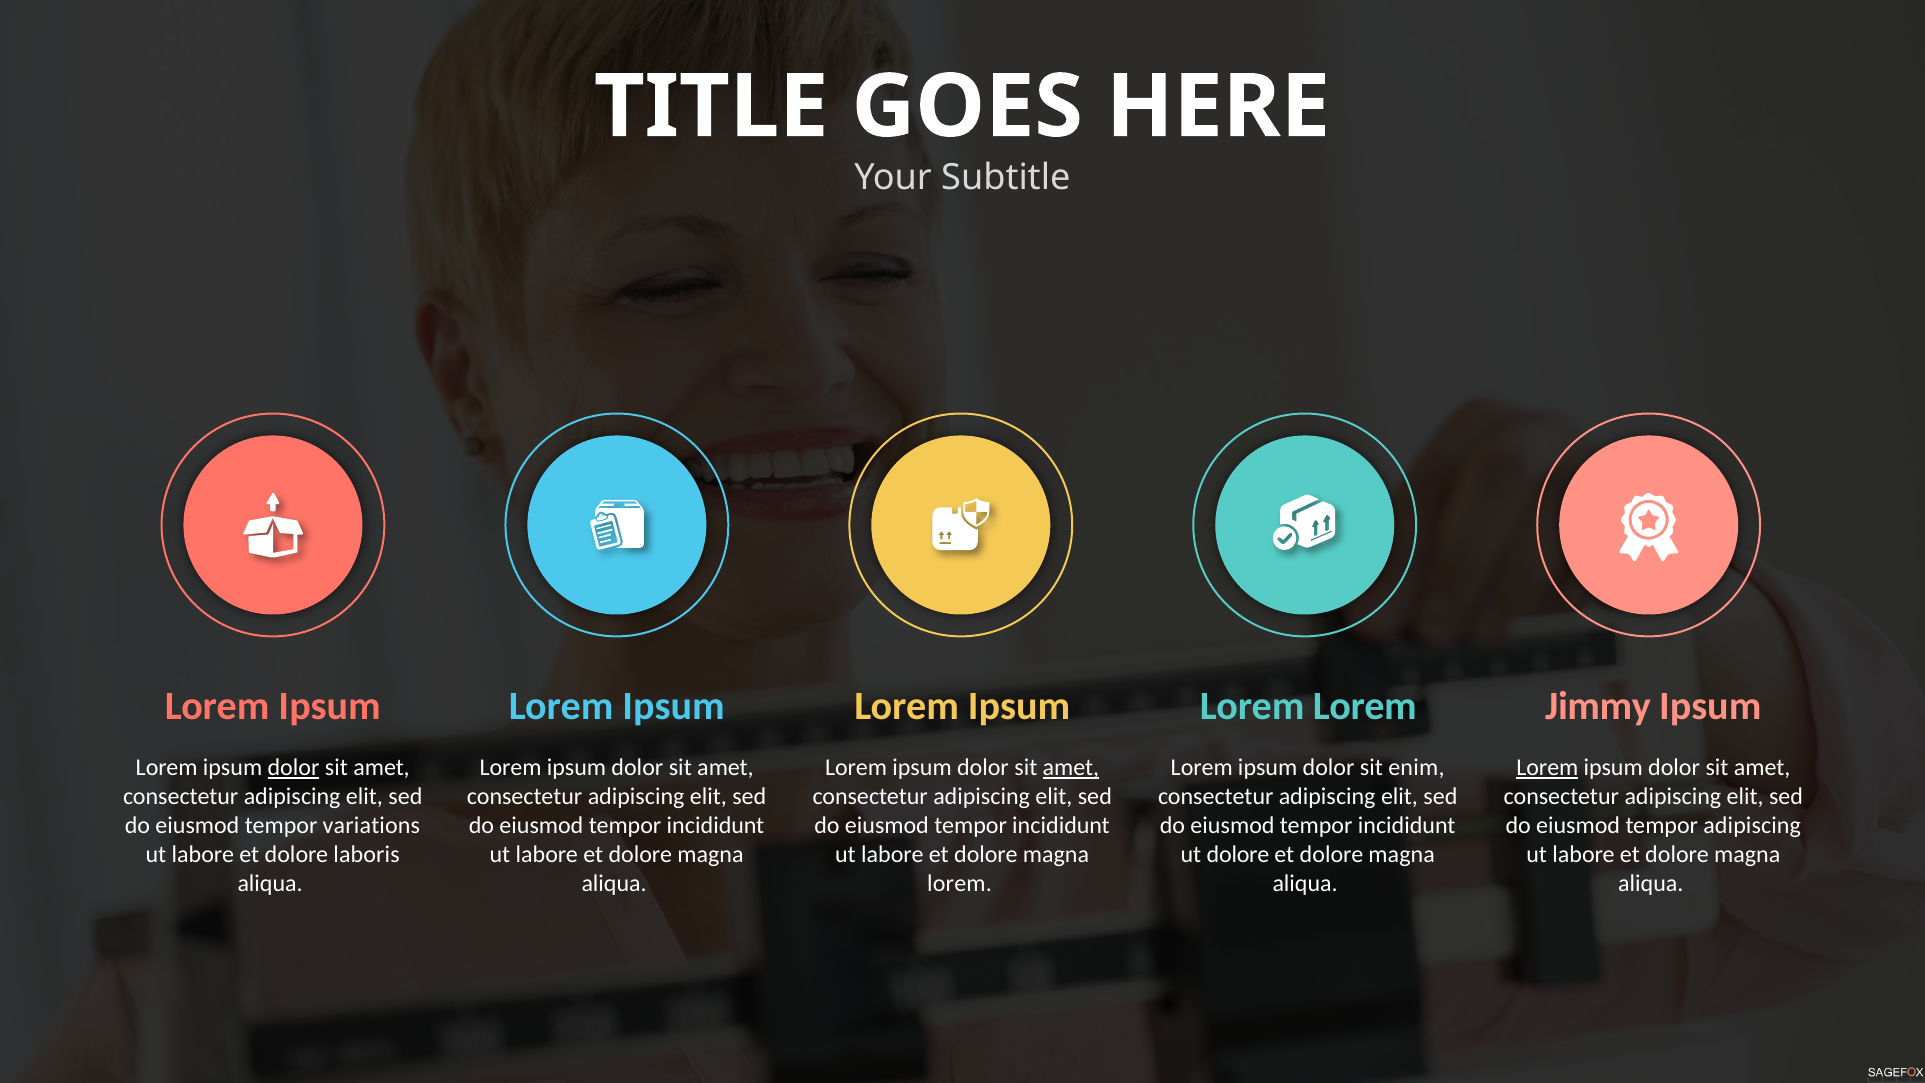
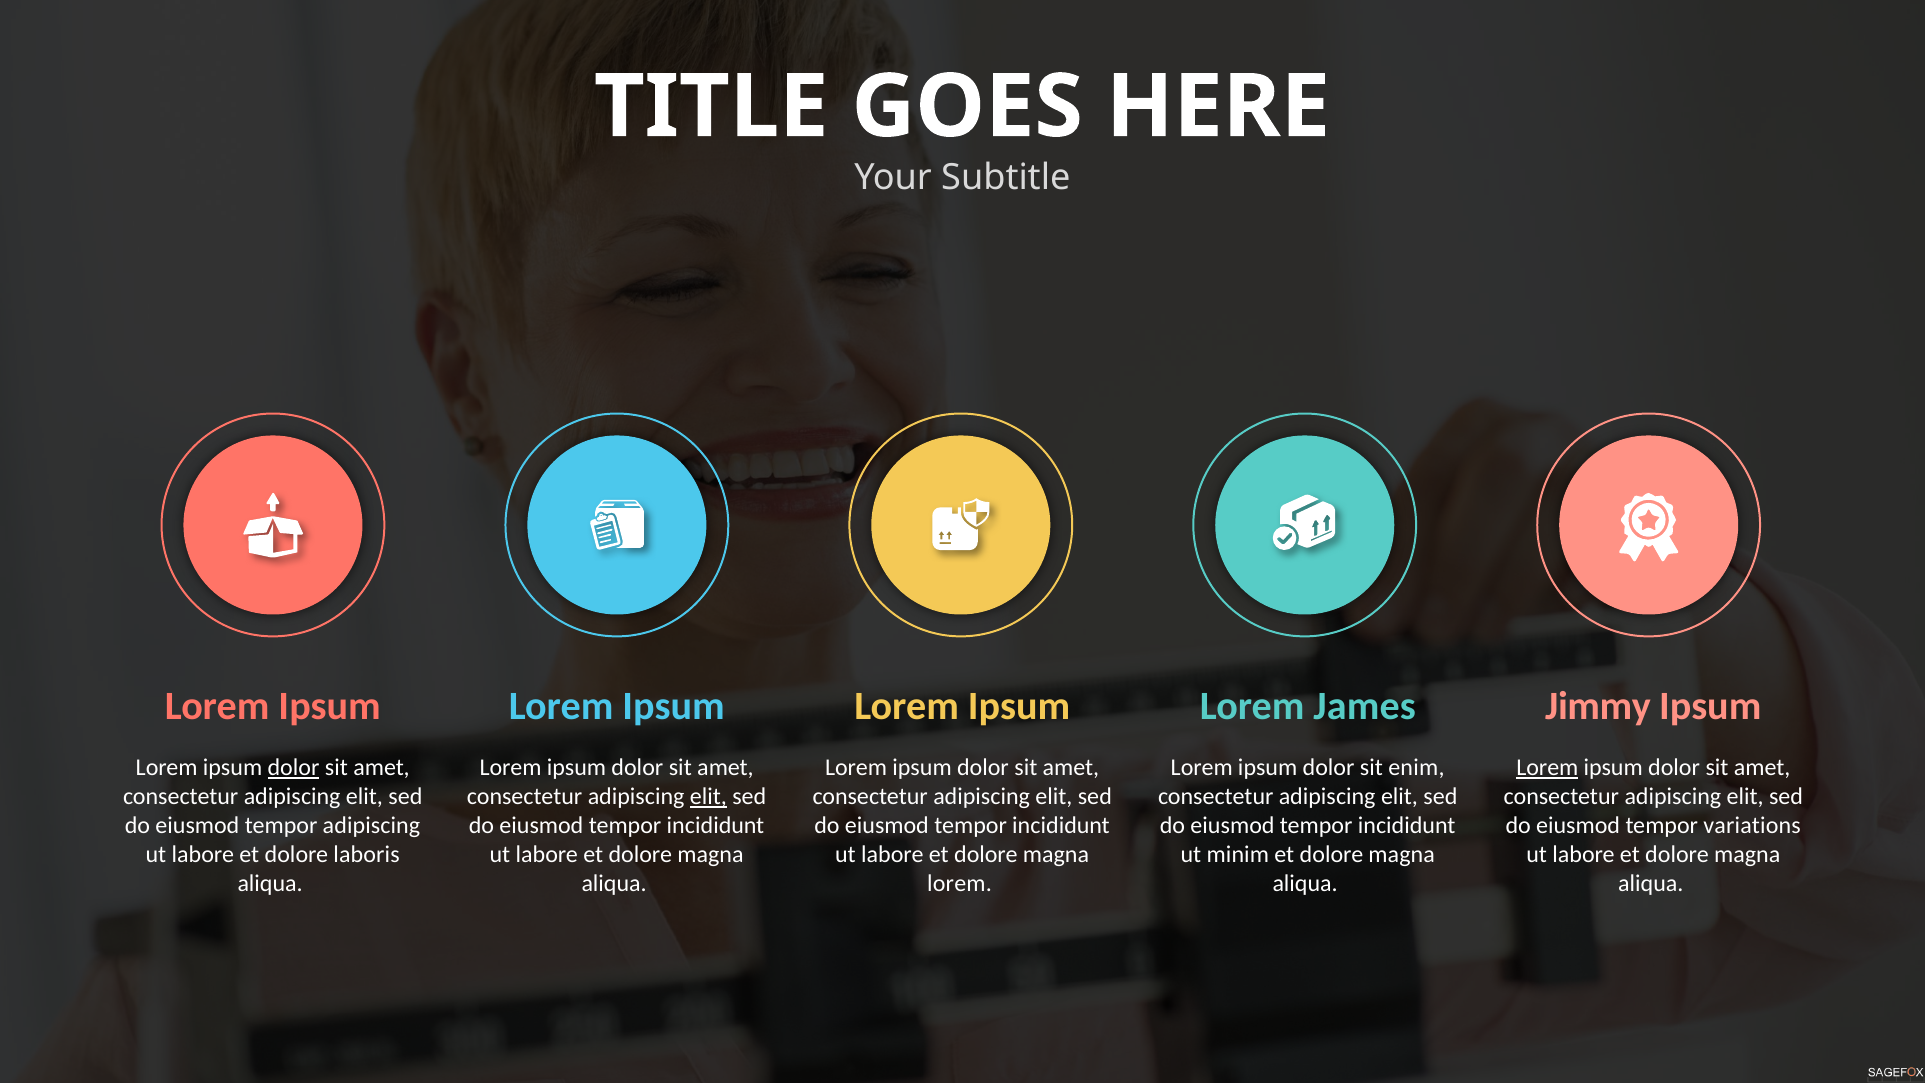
Lorem at (1365, 706): Lorem -> James
amet at (1071, 767) underline: present -> none
elit at (708, 796) underline: none -> present
tempor variations: variations -> adipiscing
tempor adipiscing: adipiscing -> variations
ut dolore: dolore -> minim
